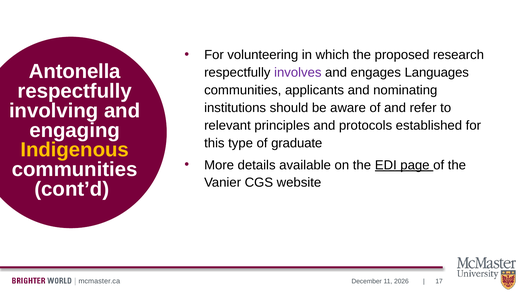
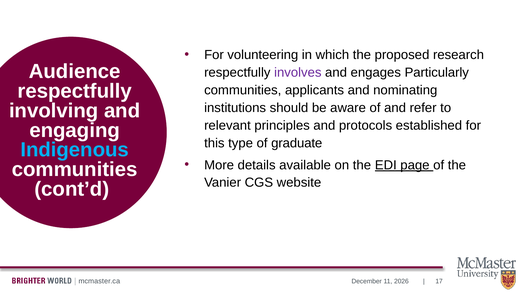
Antonella: Antonella -> Audience
Languages: Languages -> Particularly
Indigenous colour: yellow -> light blue
